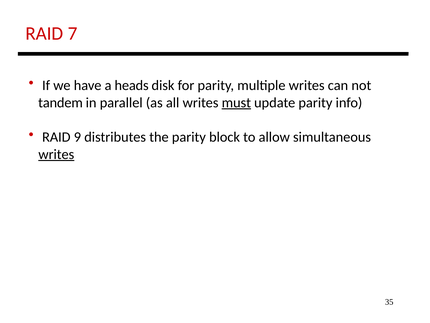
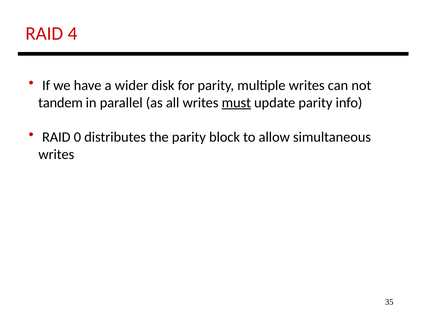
7: 7 -> 4
heads: heads -> wider
9: 9 -> 0
writes at (56, 154) underline: present -> none
